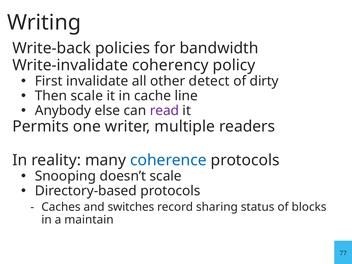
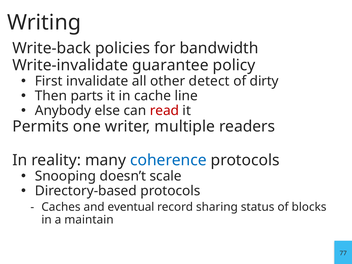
coherency: coherency -> guarantee
Then scale: scale -> parts
read colour: purple -> red
switches: switches -> eventual
